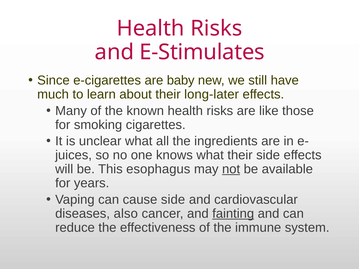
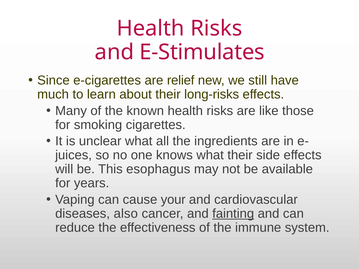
baby: baby -> relief
long-later: long-later -> long-risks
not underline: present -> none
cause side: side -> your
